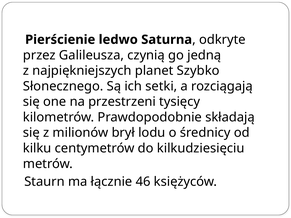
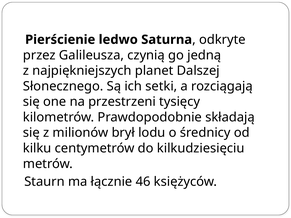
Szybko: Szybko -> Dalszej
